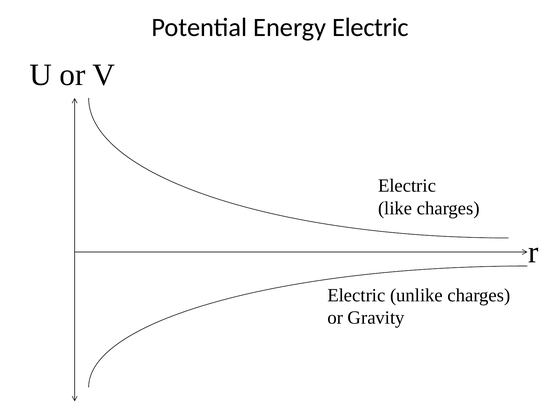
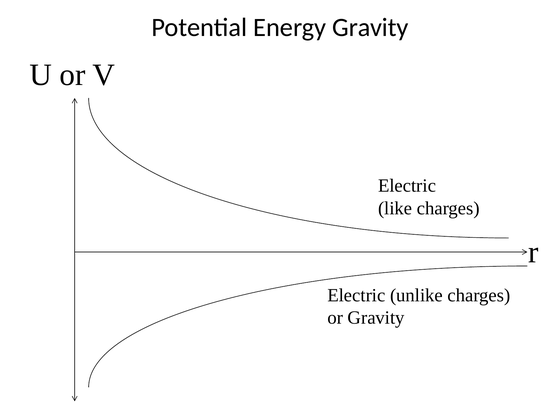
Energy Electric: Electric -> Gravity
